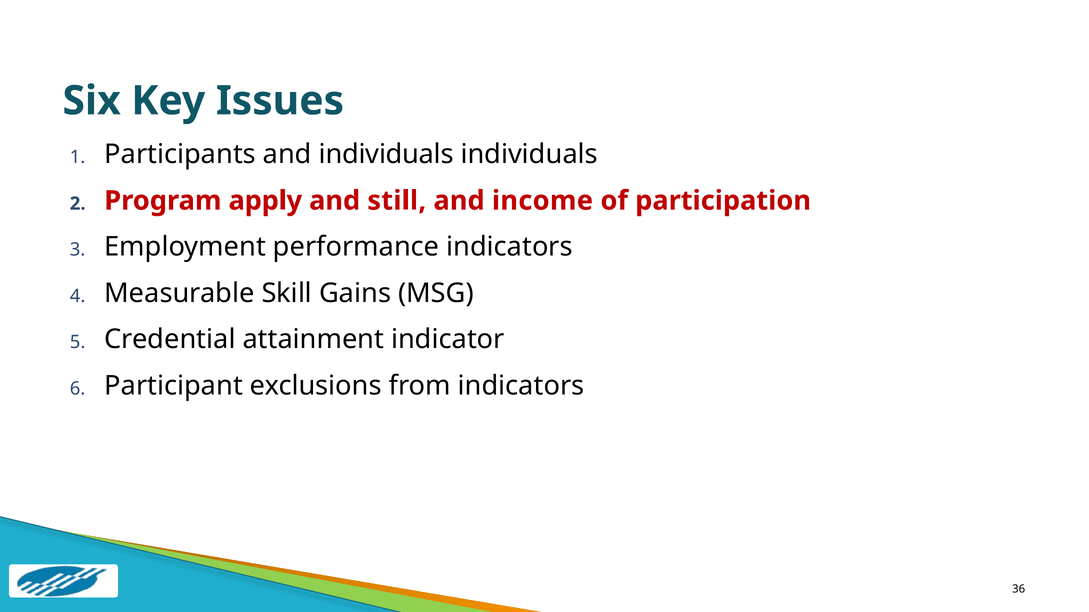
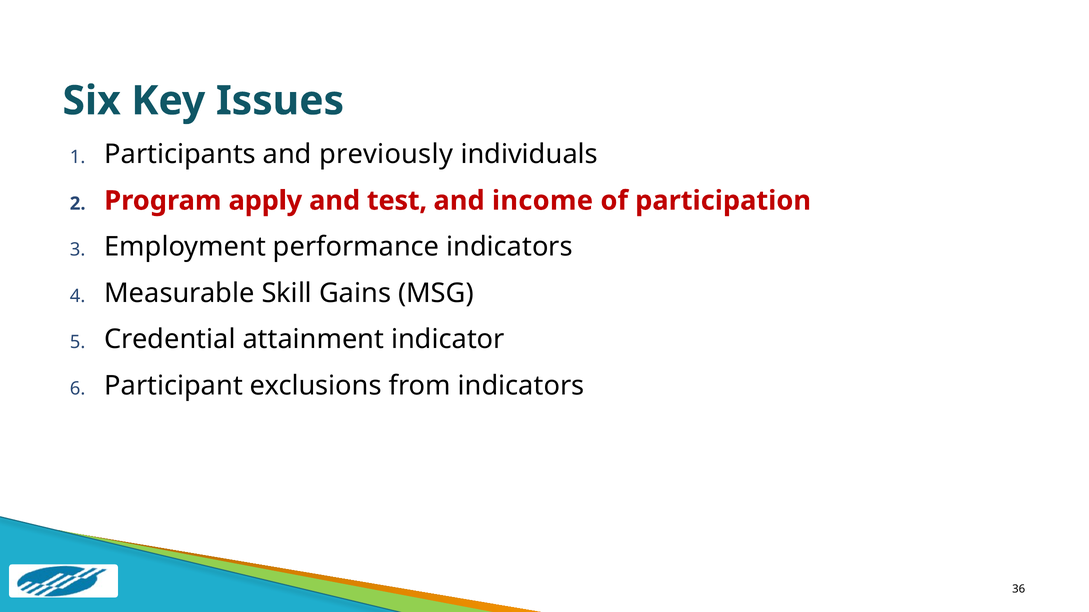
and individuals: individuals -> previously
still: still -> test
